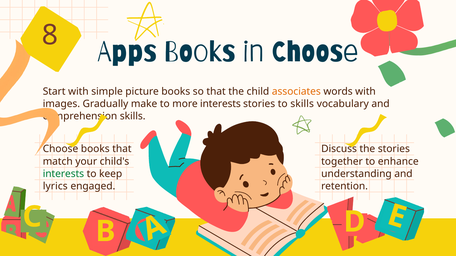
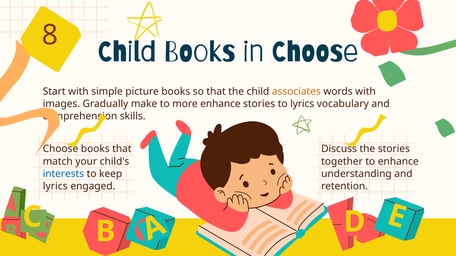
Apps at (127, 52): Apps -> Child
more interests: interests -> enhance
to skills: skills -> lyrics
interests at (63, 174) colour: green -> blue
